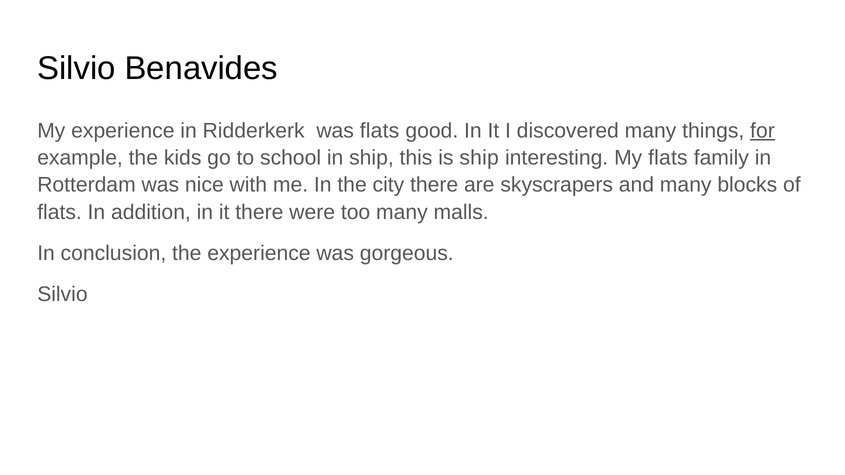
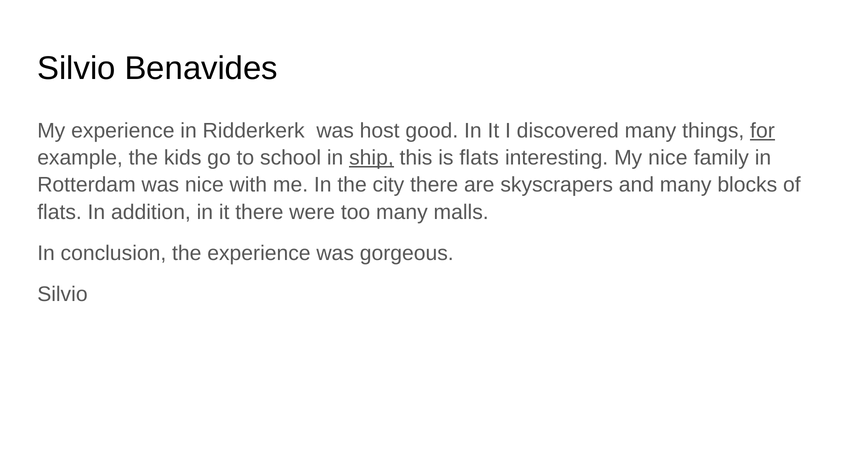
was flats: flats -> host
ship at (371, 158) underline: none -> present
is ship: ship -> flats
My flats: flats -> nice
